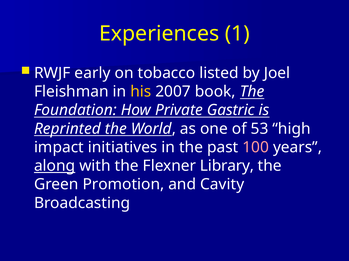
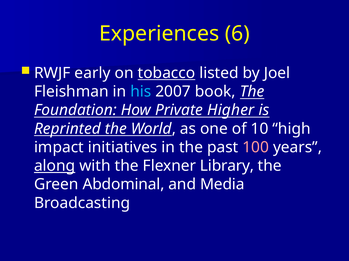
1: 1 -> 6
tobacco underline: none -> present
his colour: yellow -> light blue
Gastric: Gastric -> Higher
53: 53 -> 10
Promotion: Promotion -> Abdominal
Cavity: Cavity -> Media
